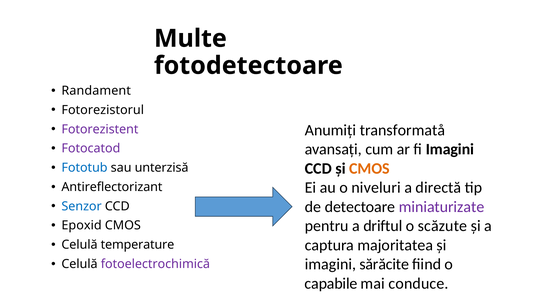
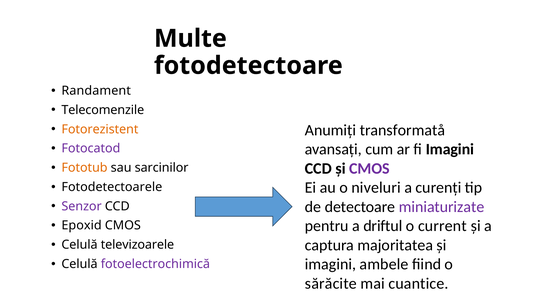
Fotorezistorul: Fotorezistorul -> Telecomenzile
Fotorezistent colour: purple -> orange
Fototub colour: blue -> orange
unterzisă: unterzisă -> sarcinilor
CMOS at (370, 168) colour: orange -> purple
Antireflectorizant: Antireflectorizant -> Fotodetectoarele
directă: directă -> curenți
Senzor colour: blue -> purple
scăzute: scăzute -> current
temperature: temperature -> televizoarele
sărăcite: sărăcite -> ambele
capabile: capabile -> sărăcite
conduce: conduce -> cuantice
